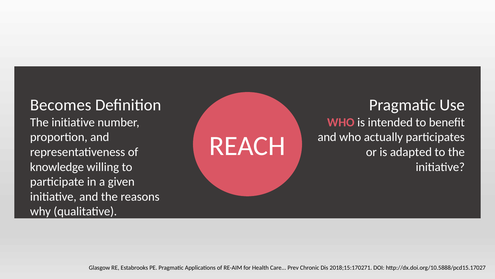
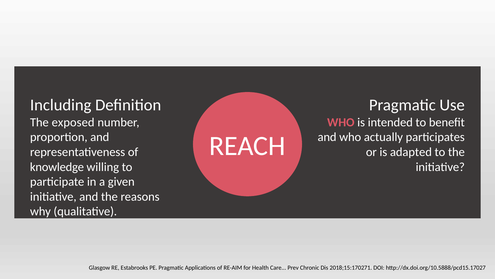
Becomes: Becomes -> Including
initiative at (73, 122): initiative -> exposed
